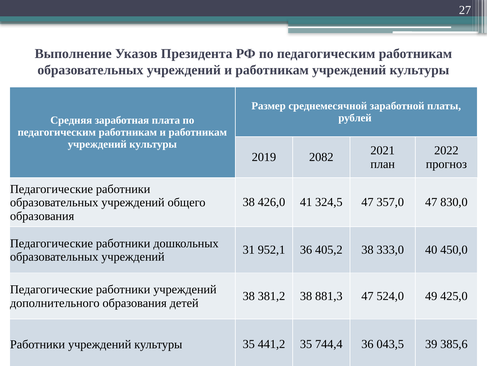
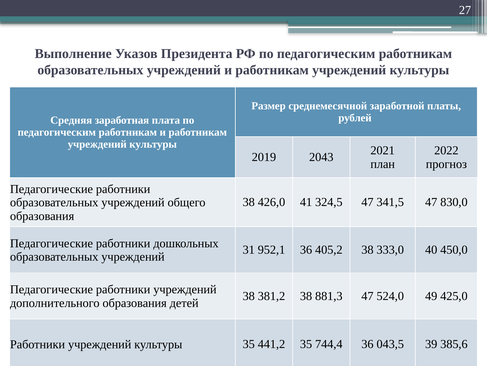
2082: 2082 -> 2043
357,0: 357,0 -> 341,5
